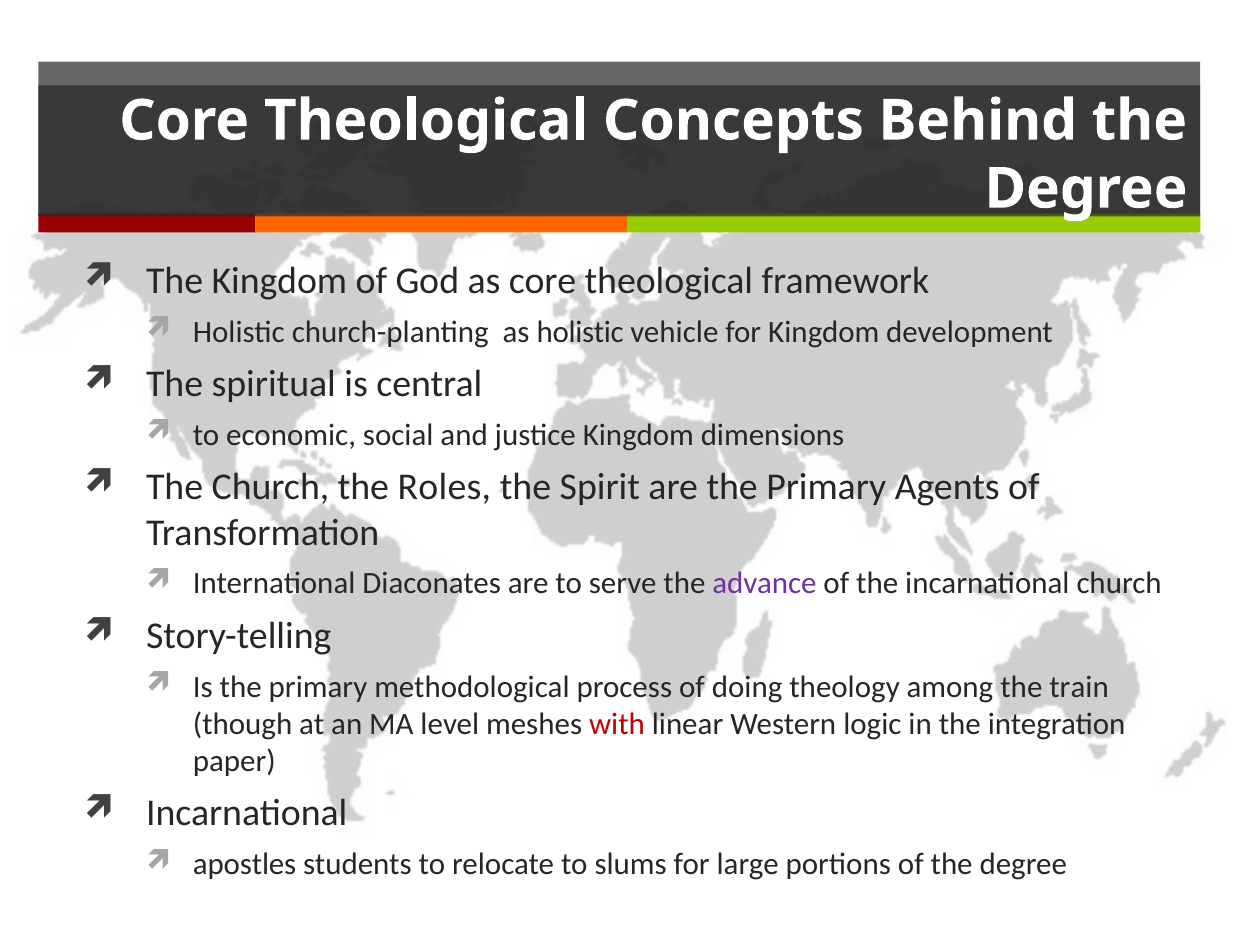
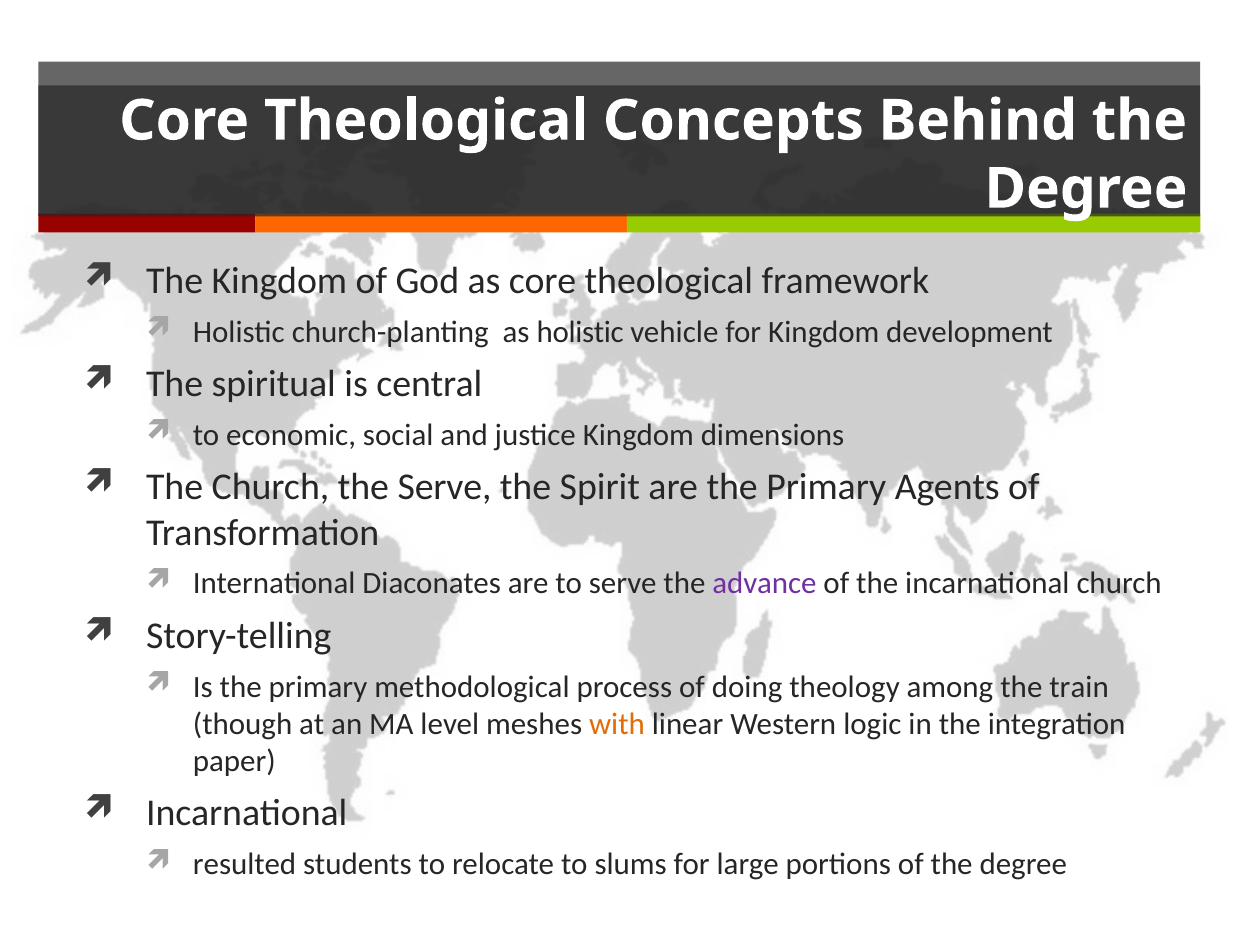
the Roles: Roles -> Serve
with colour: red -> orange
apostles: apostles -> resulted
